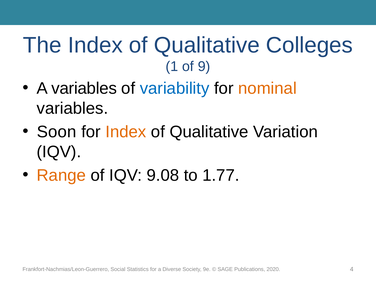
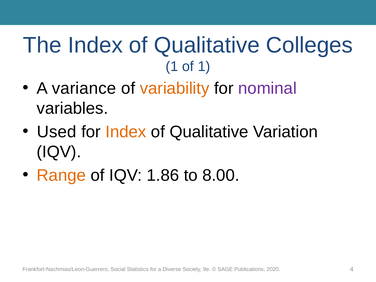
of 9: 9 -> 1
A variables: variables -> variance
variability colour: blue -> orange
nominal colour: orange -> purple
Soon: Soon -> Used
9.08: 9.08 -> 1.86
1.77: 1.77 -> 8.00
